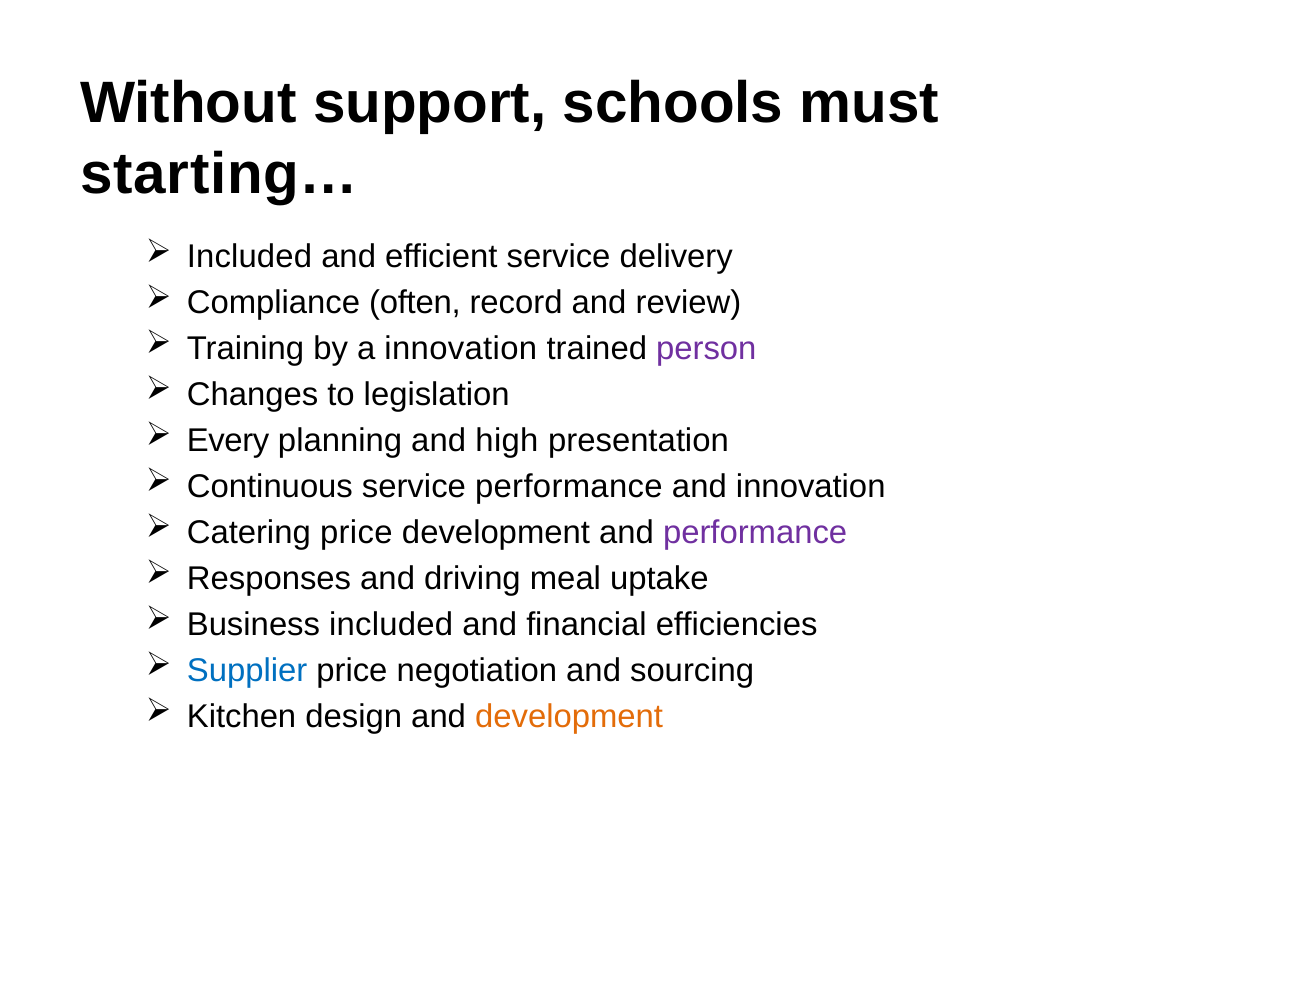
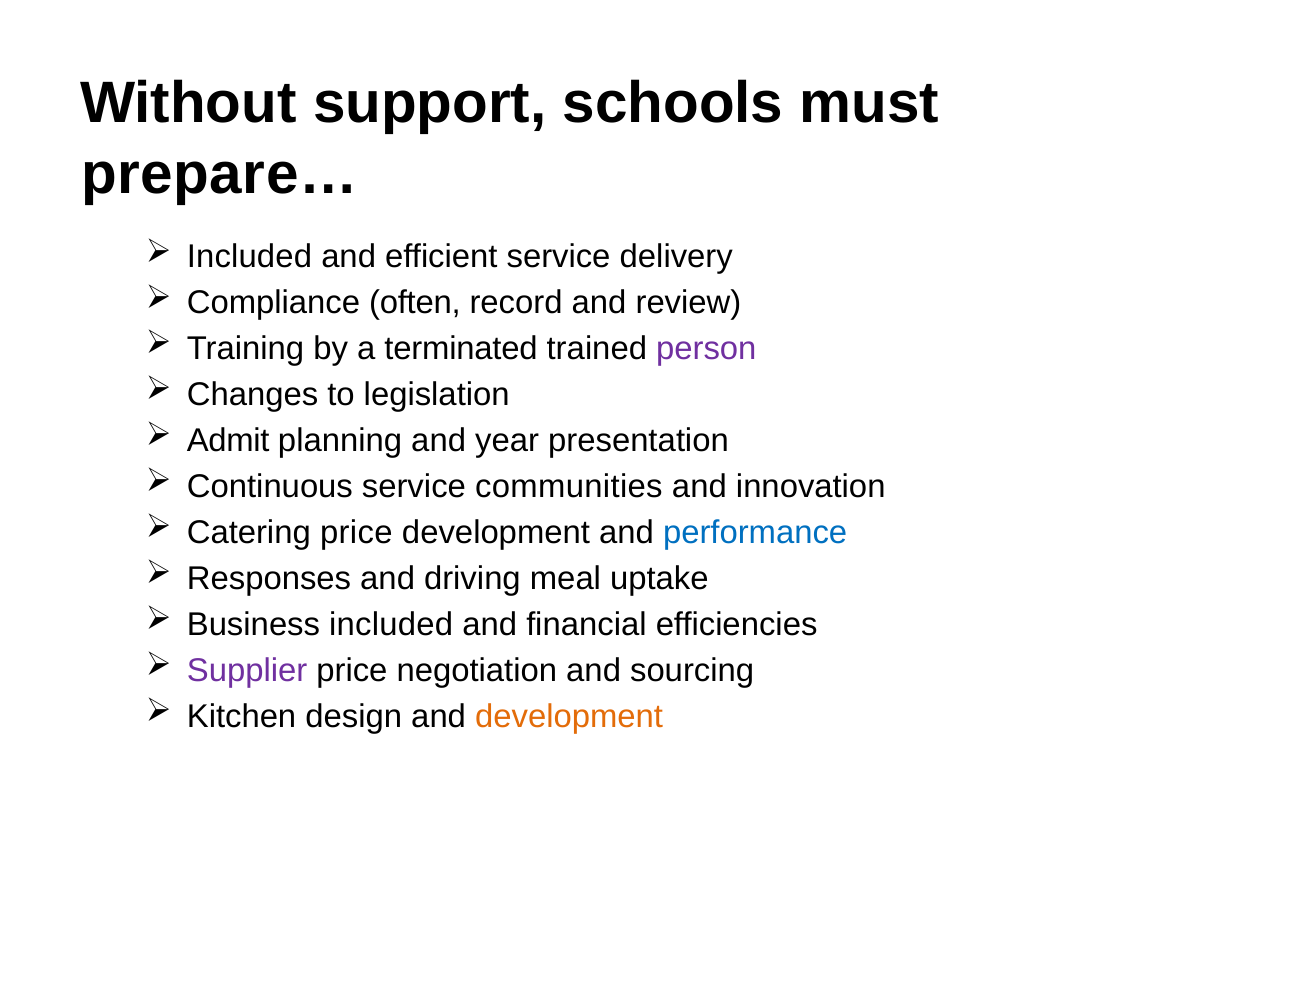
starting…: starting… -> prepare…
a innovation: innovation -> terminated
Every: Every -> Admit
high: high -> year
service performance: performance -> communities
performance at (755, 533) colour: purple -> blue
Supplier colour: blue -> purple
